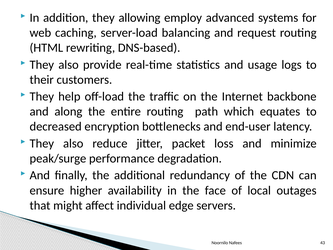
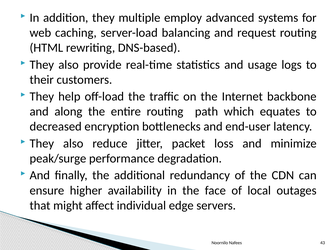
allowing: allowing -> multiple
